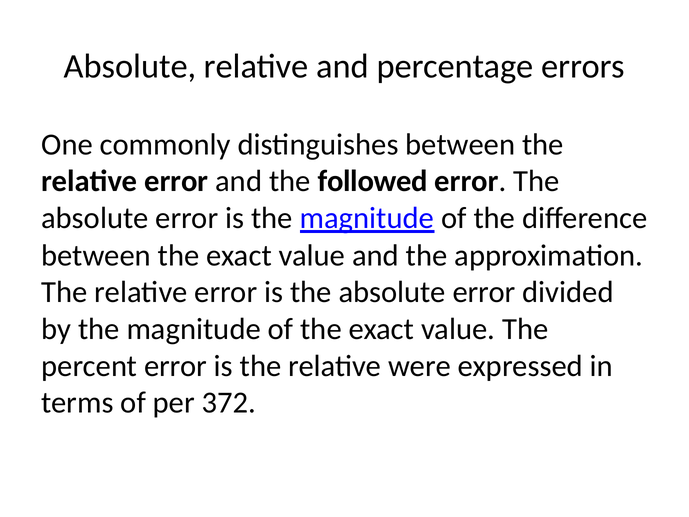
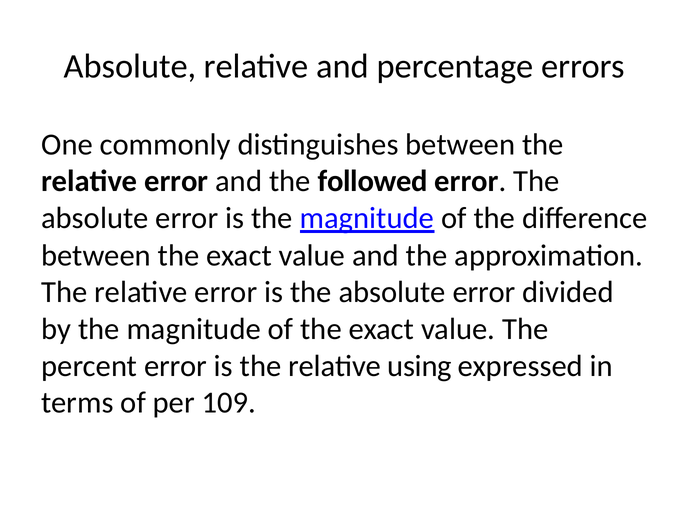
were: were -> using
372: 372 -> 109
